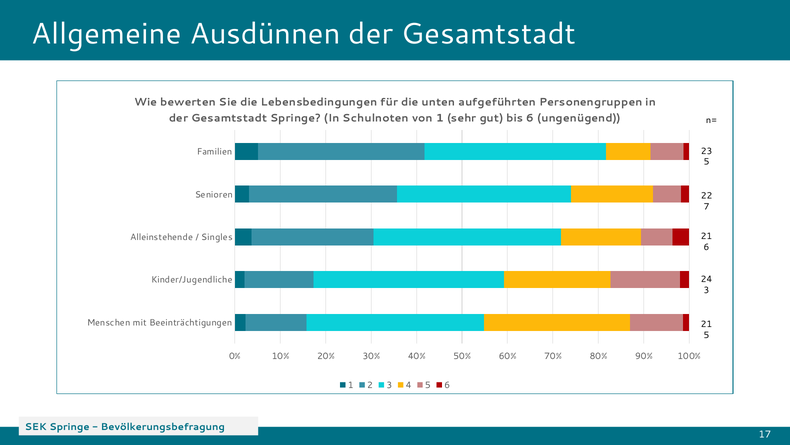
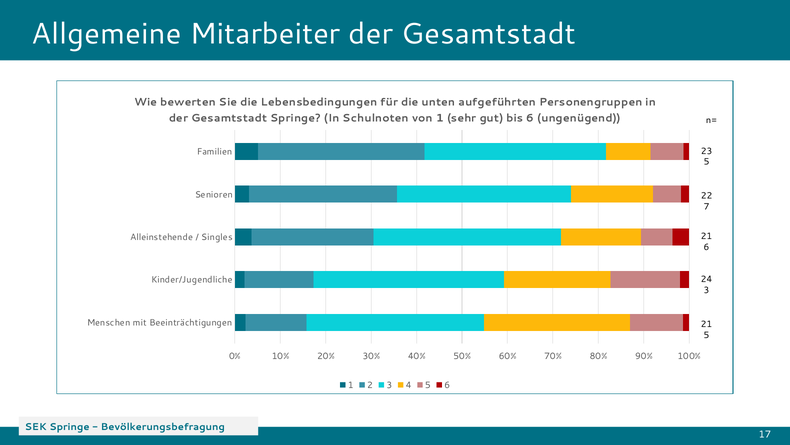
Ausdünnen: Ausdünnen -> Mitarbeiter
